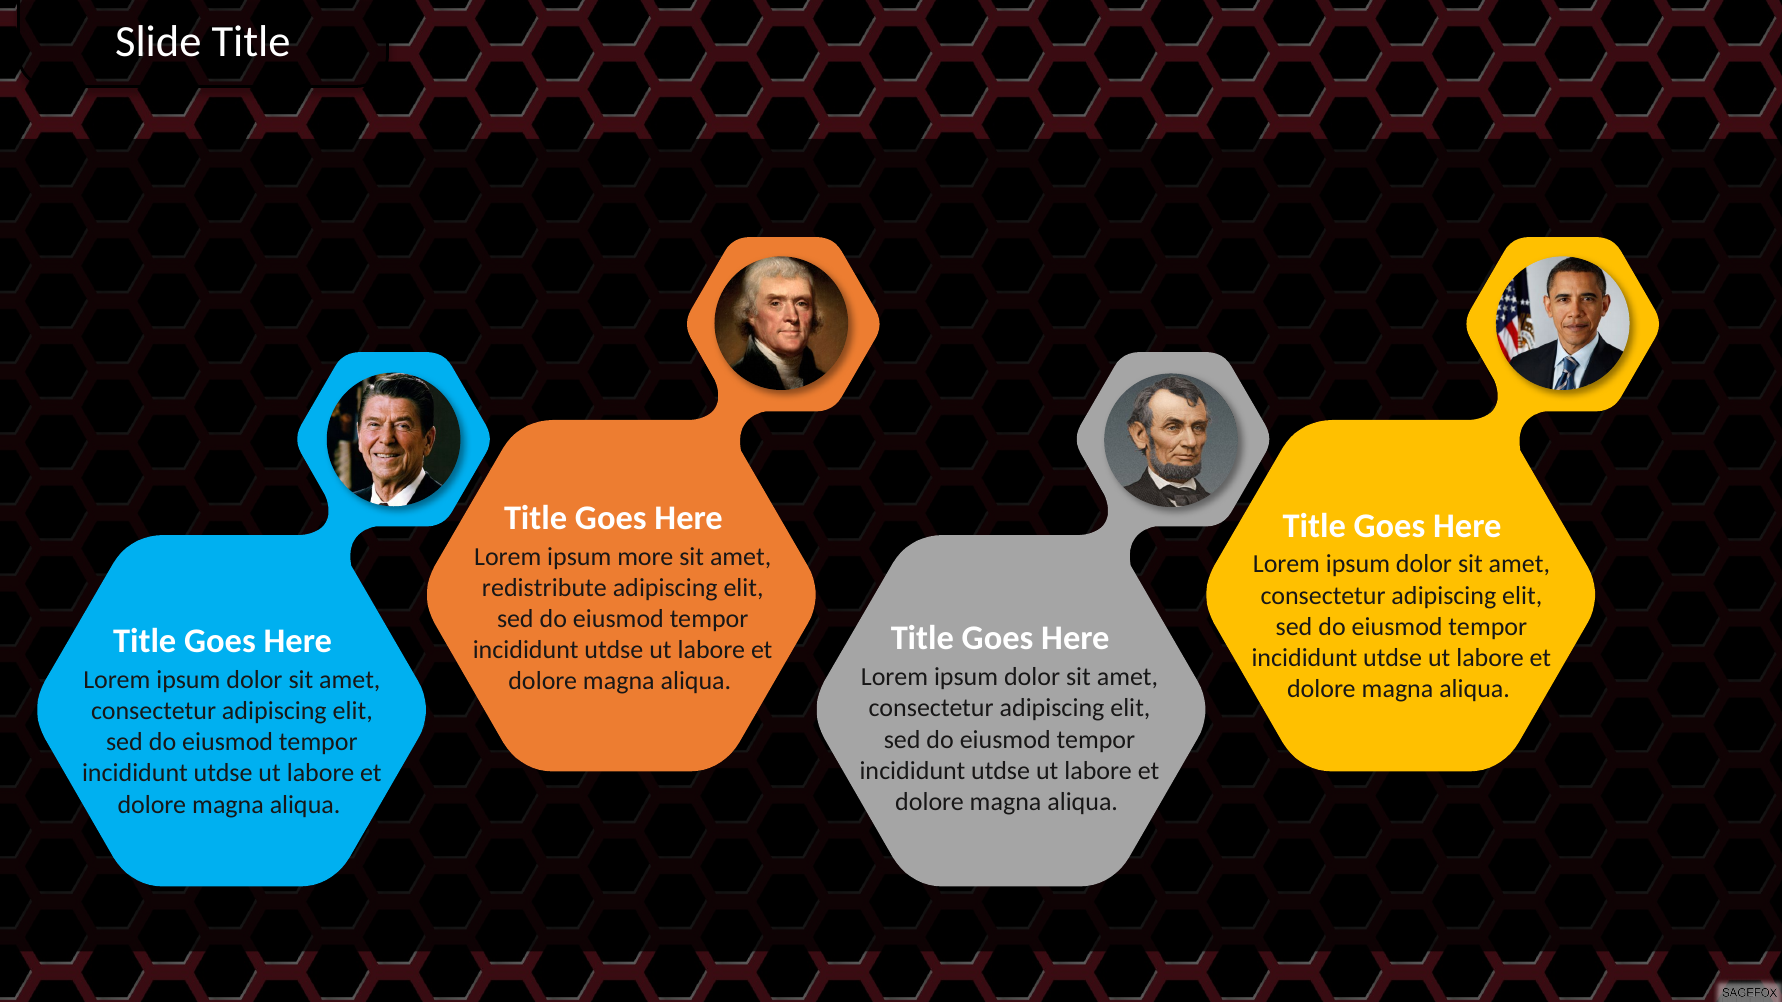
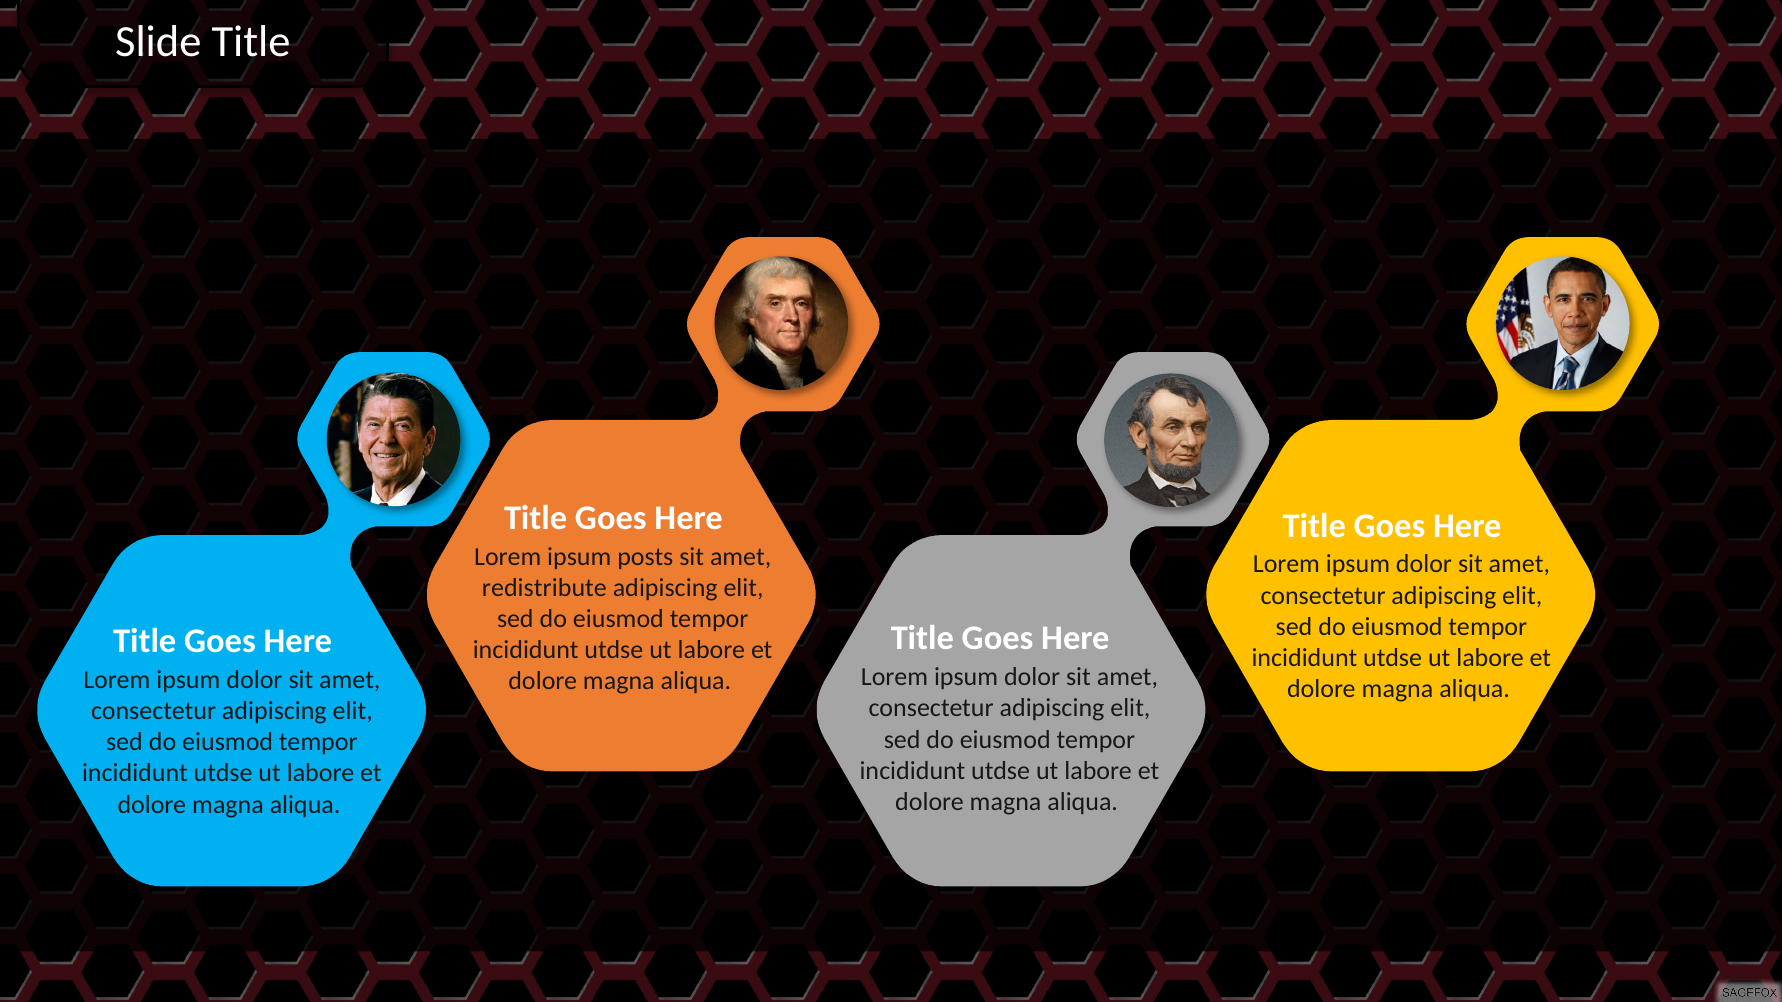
more: more -> posts
